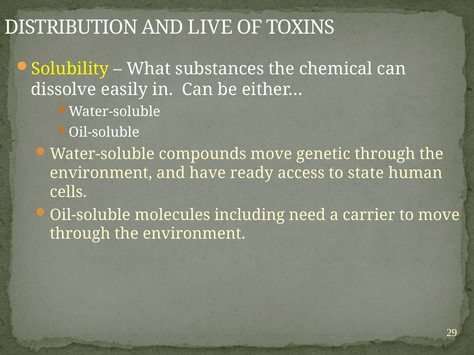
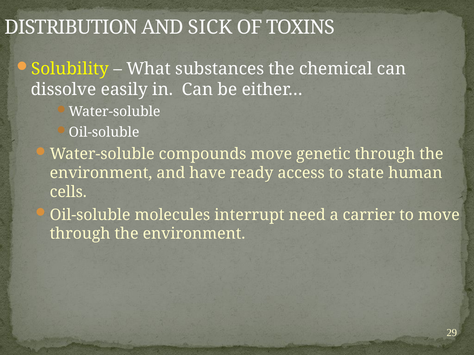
LIVE: LIVE -> SICK
including: including -> interrupt
